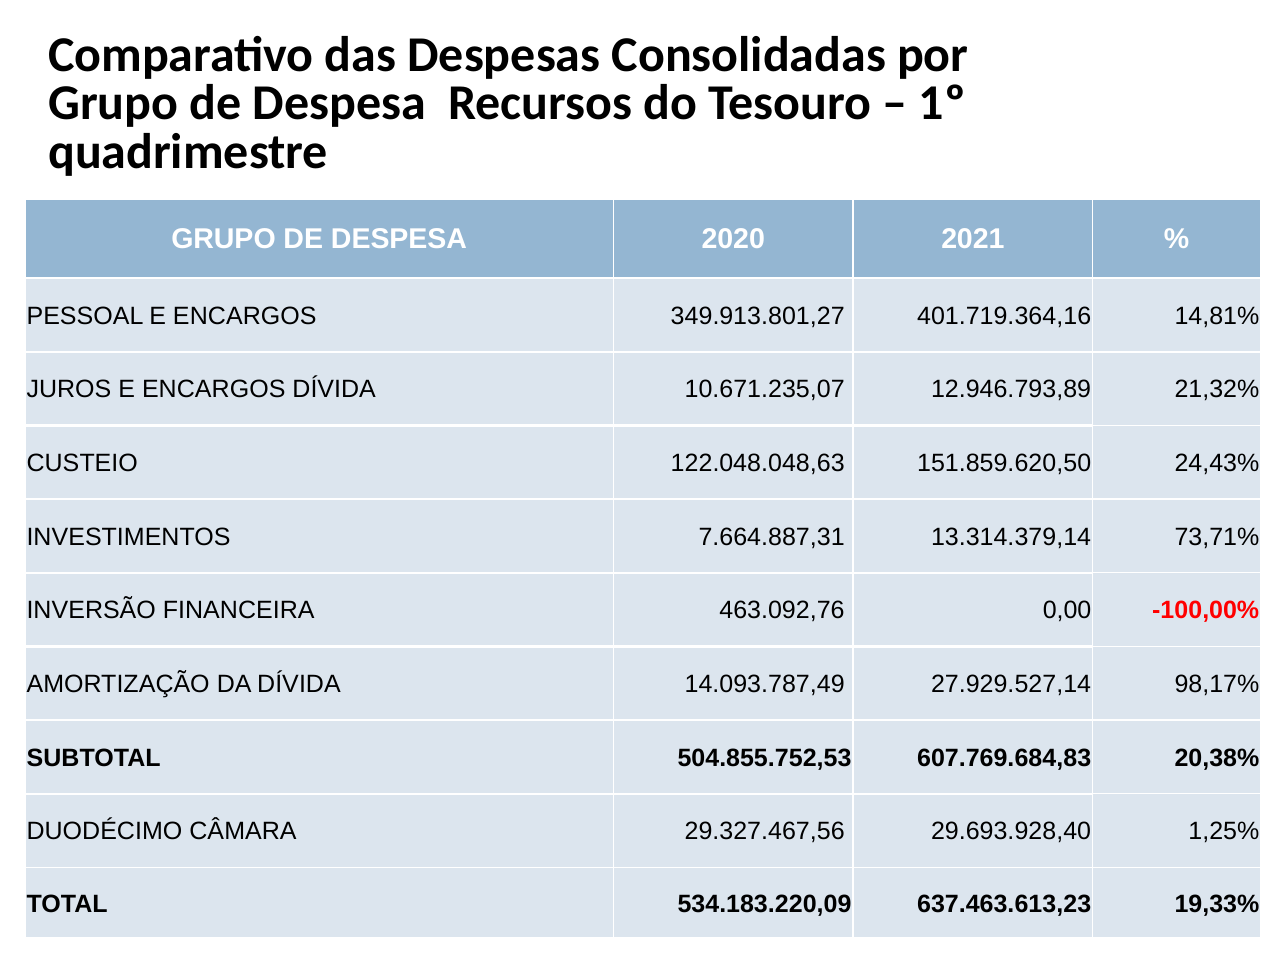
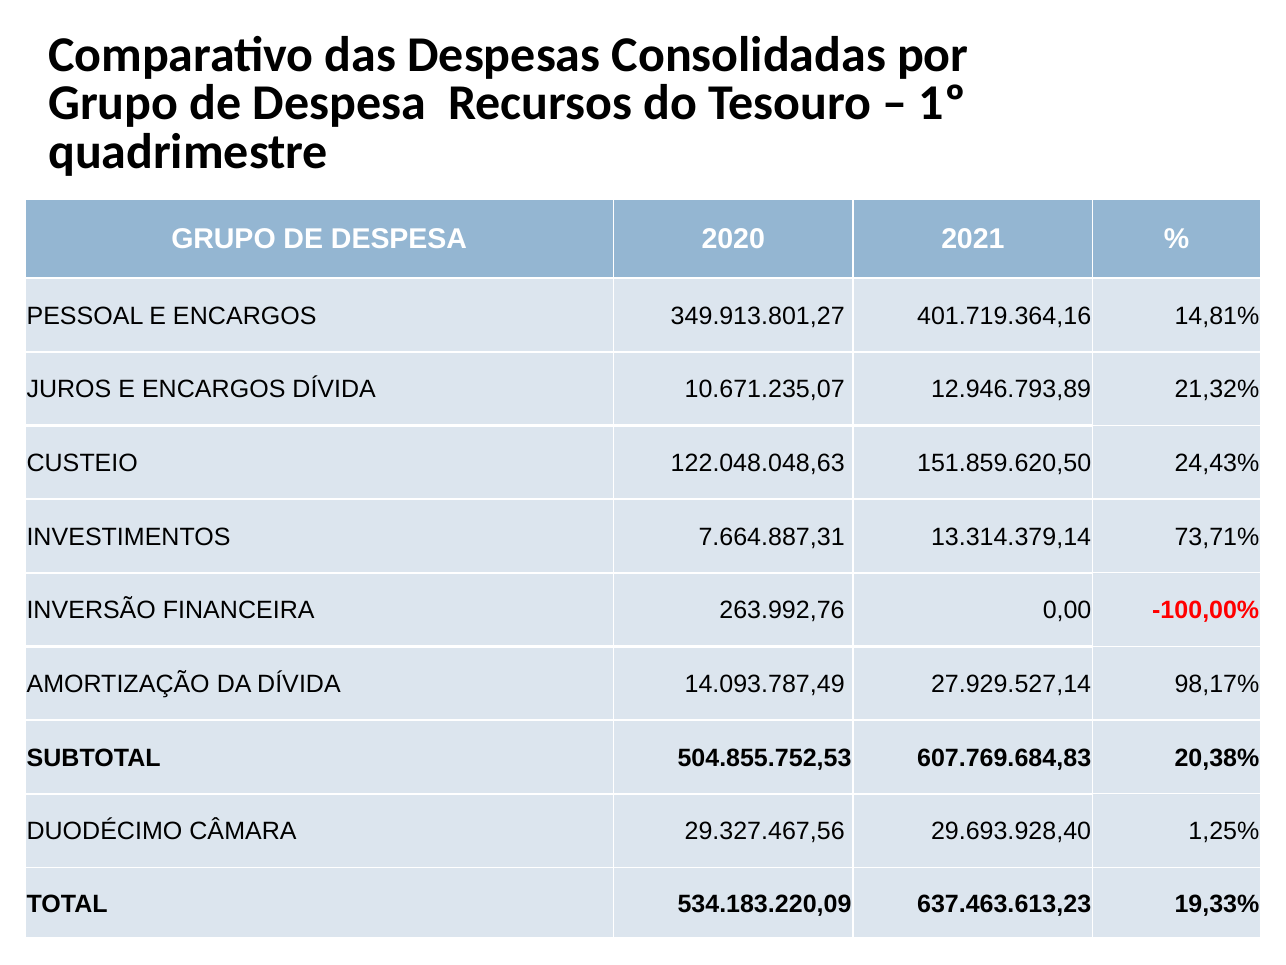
463.092,76: 463.092,76 -> 263.992,76
